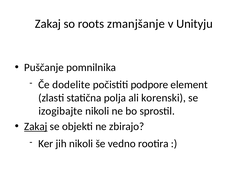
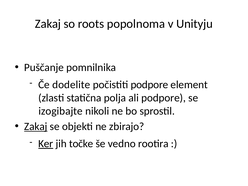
zmanjšanje: zmanjšanje -> popolnoma
ali korenski: korenski -> podpore
Ker underline: none -> present
jih nikoli: nikoli -> točke
